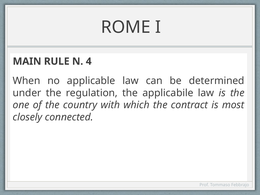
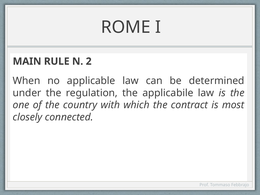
4: 4 -> 2
